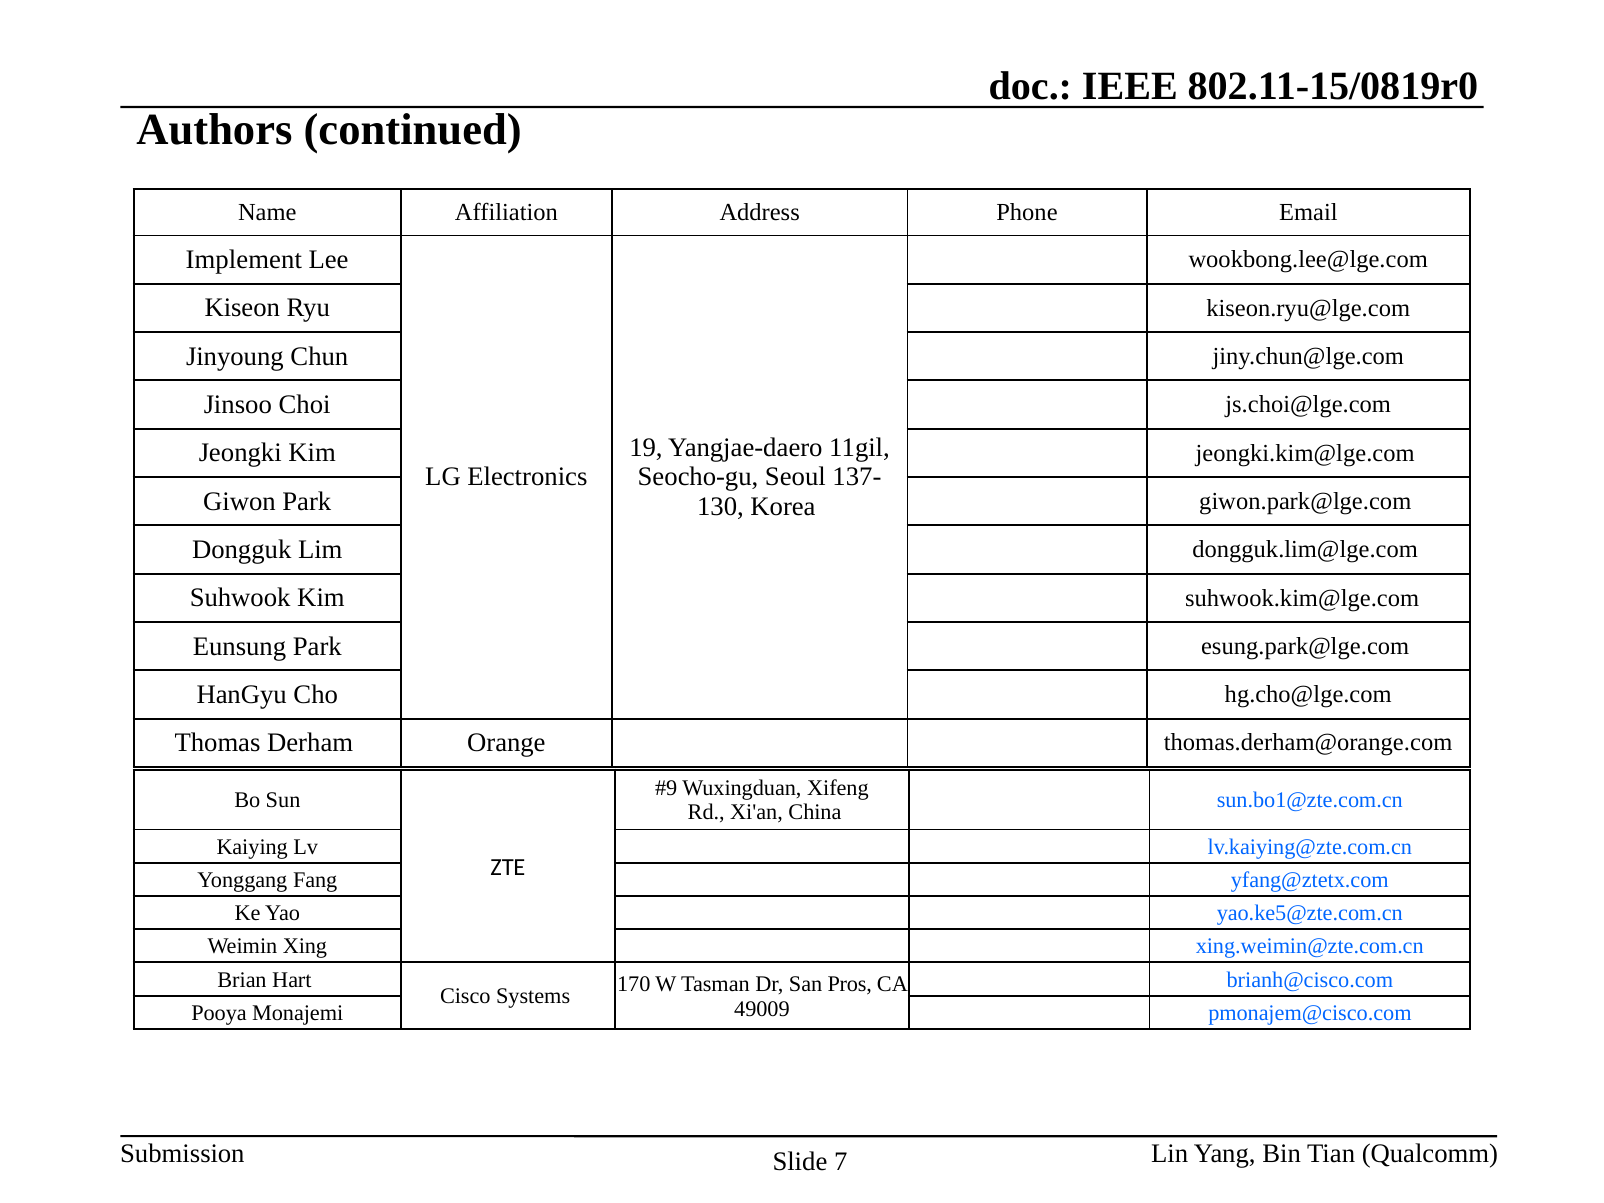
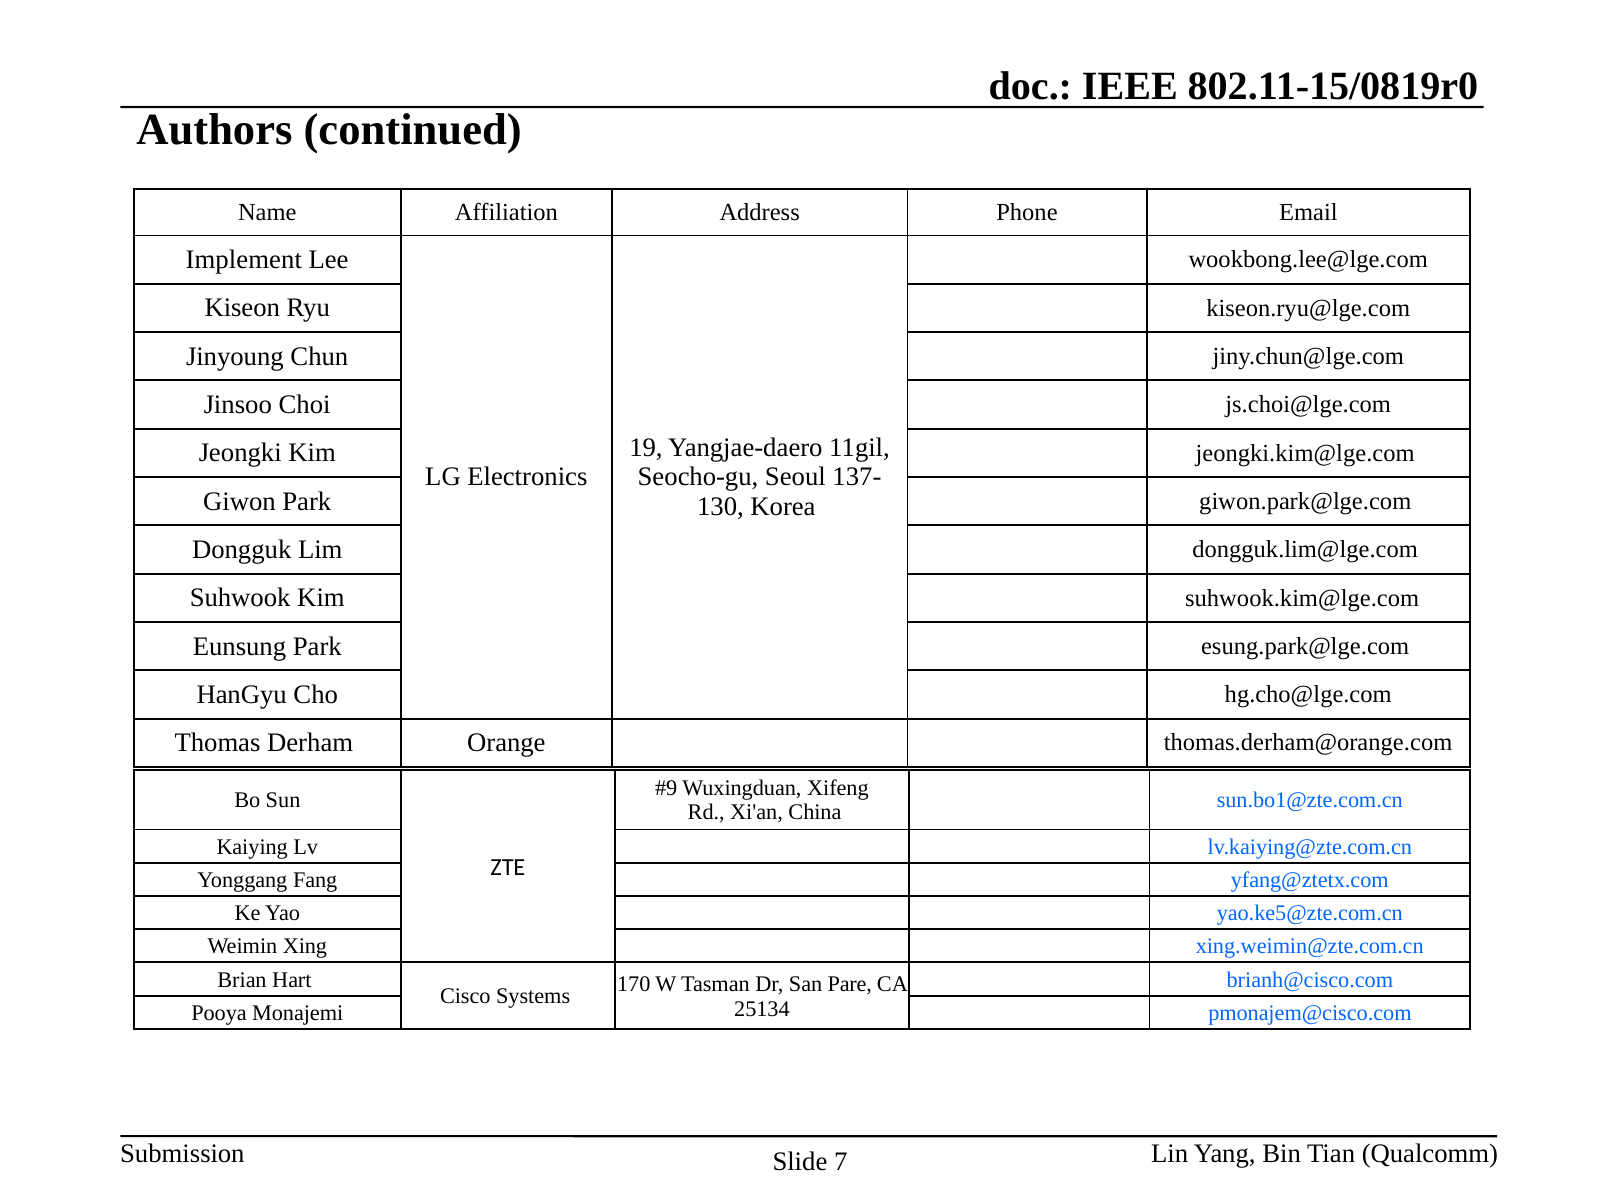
Pros: Pros -> Pare
49009: 49009 -> 25134
